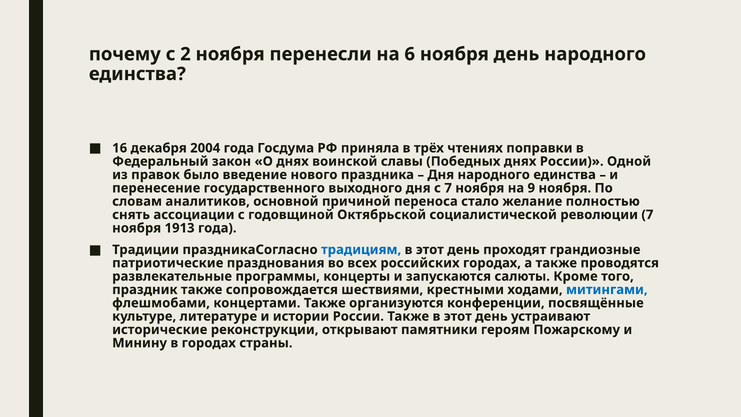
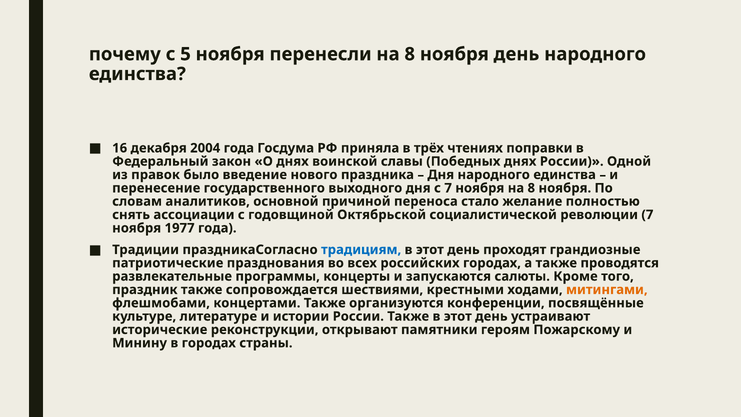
2: 2 -> 5
перенесли на 6: 6 -> 8
ноября на 9: 9 -> 8
1913: 1913 -> 1977
митингами colour: blue -> orange
